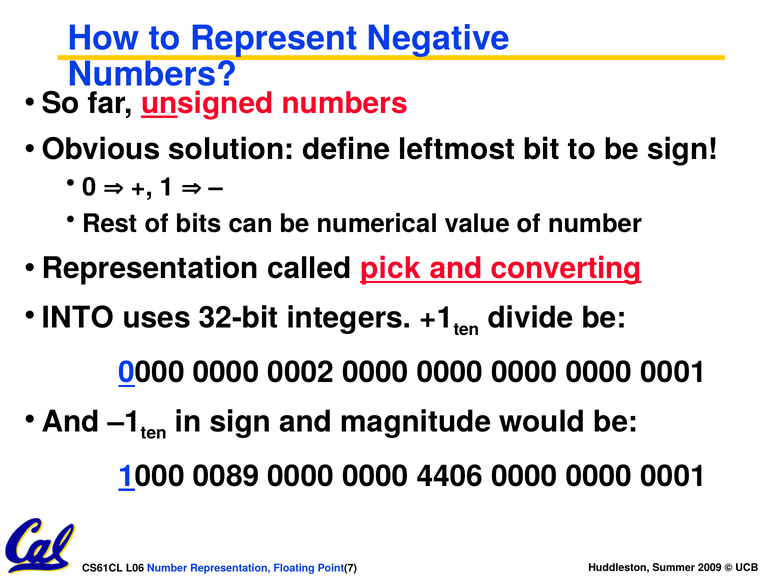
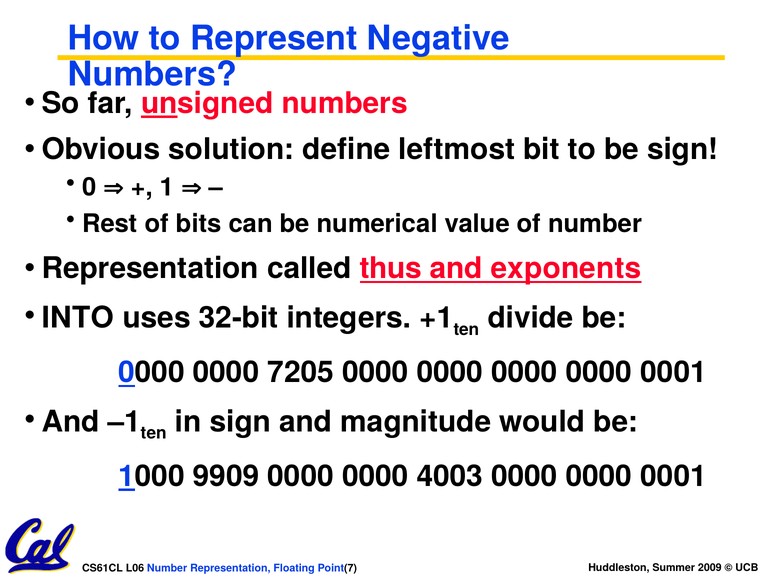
pick: pick -> thus
converting: converting -> exponents
0002: 0002 -> 7205
0089: 0089 -> 9909
4406: 4406 -> 4003
